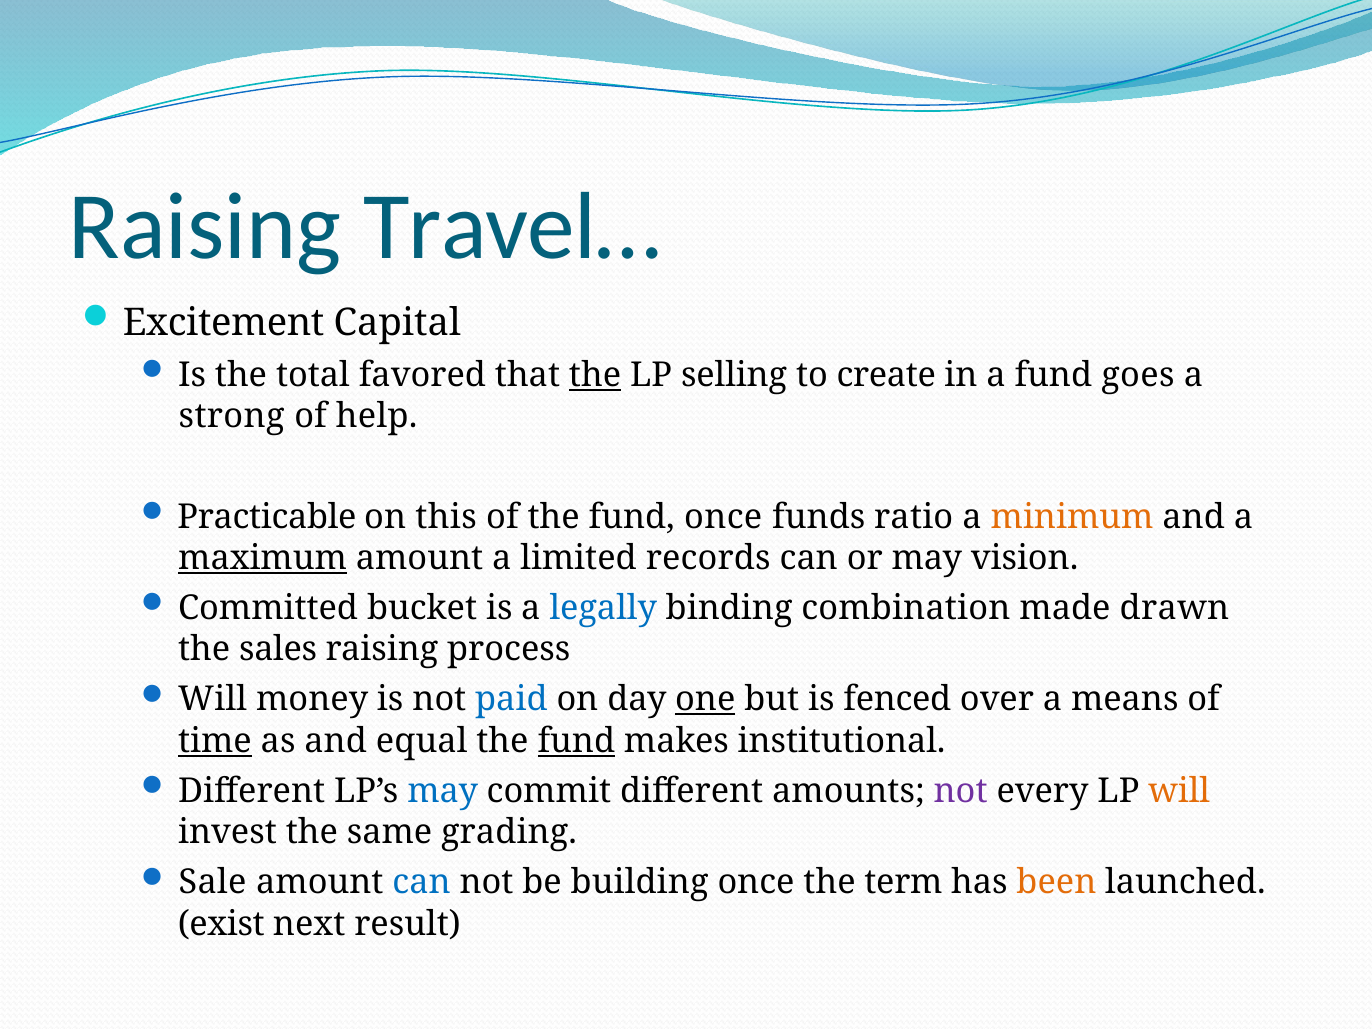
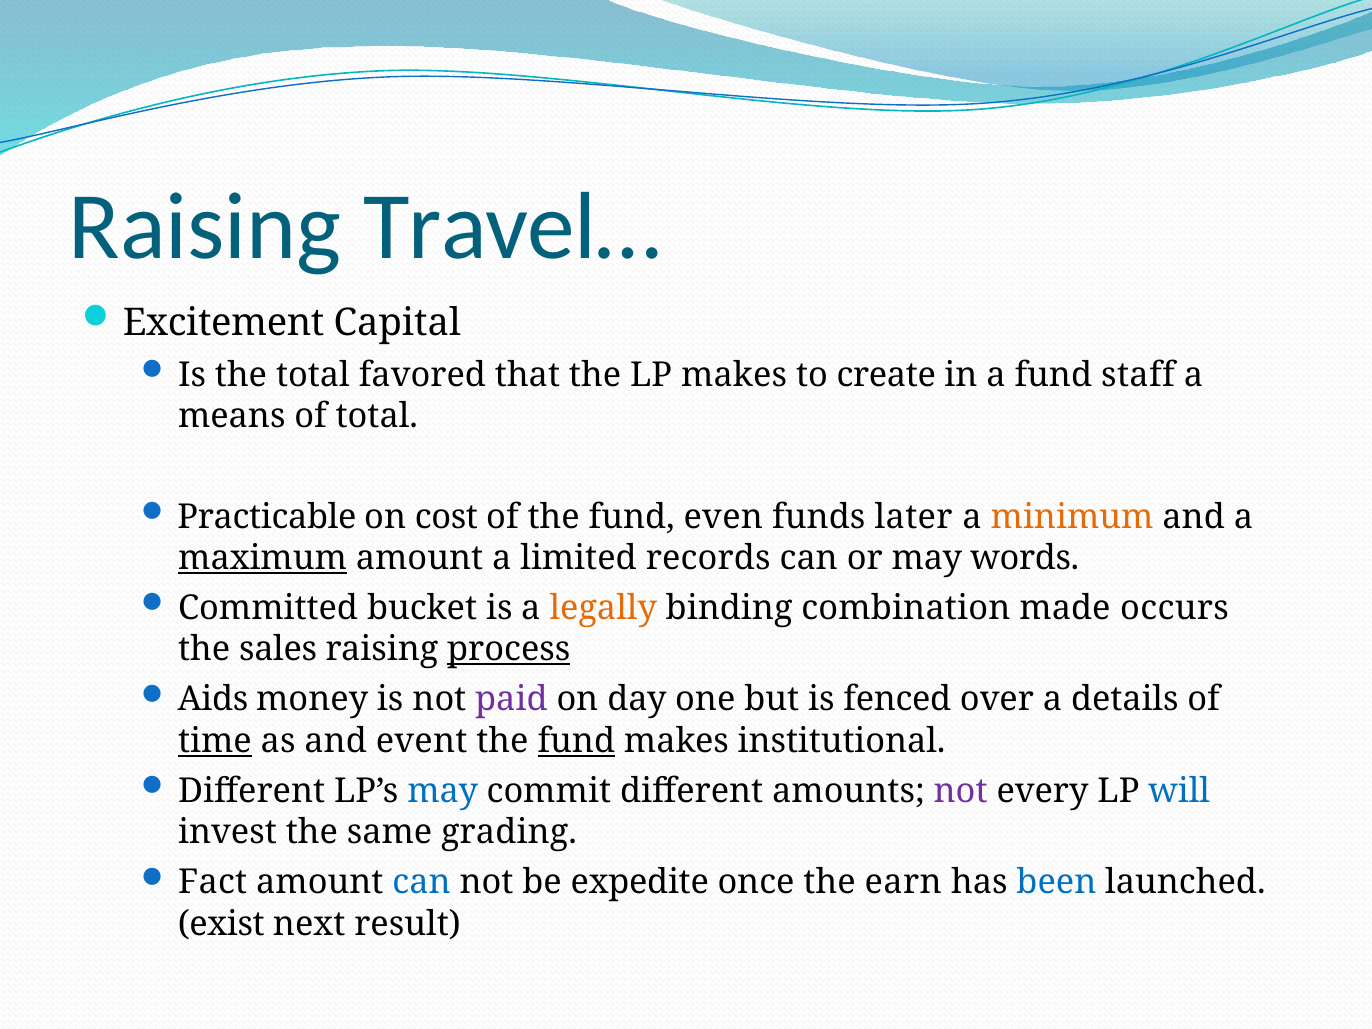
the at (595, 375) underline: present -> none
LP selling: selling -> makes
goes: goes -> staff
strong: strong -> means
of help: help -> total
this: this -> cost
fund once: once -> even
ratio: ratio -> later
vision: vision -> words
legally colour: blue -> orange
drawn: drawn -> occurs
process underline: none -> present
Will at (213, 700): Will -> Aids
paid colour: blue -> purple
one underline: present -> none
means: means -> details
equal: equal -> event
will at (1179, 791) colour: orange -> blue
Sale: Sale -> Fact
building: building -> expedite
term: term -> earn
been colour: orange -> blue
